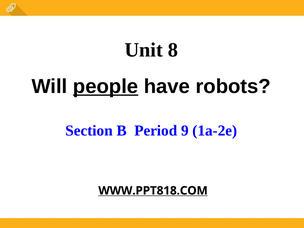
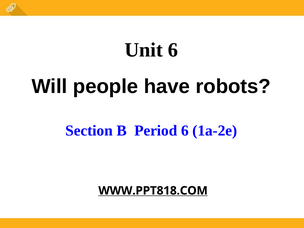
Unit 8: 8 -> 6
people underline: present -> none
Period 9: 9 -> 6
